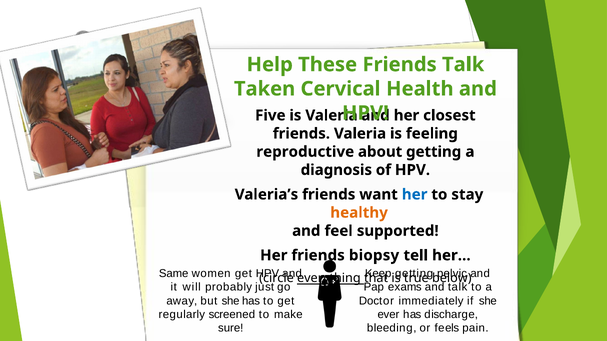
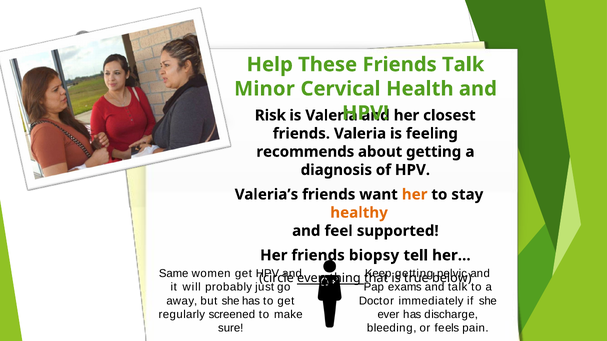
Taken: Taken -> Minor
Five: Five -> Risk
reproductive: reproductive -> recommends
her at (415, 195) colour: blue -> orange
